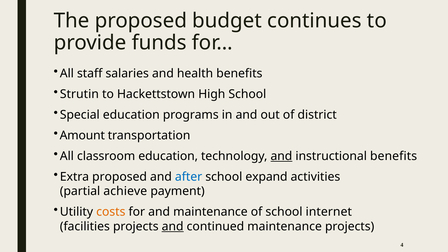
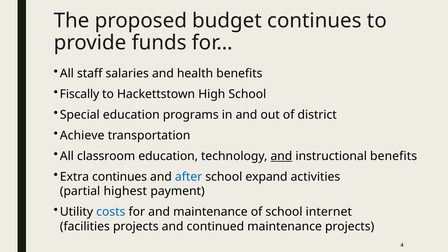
Strutin: Strutin -> Fiscally
Amount: Amount -> Achieve
Extra proposed: proposed -> continues
achieve: achieve -> highest
costs colour: orange -> blue
and at (173, 226) underline: present -> none
